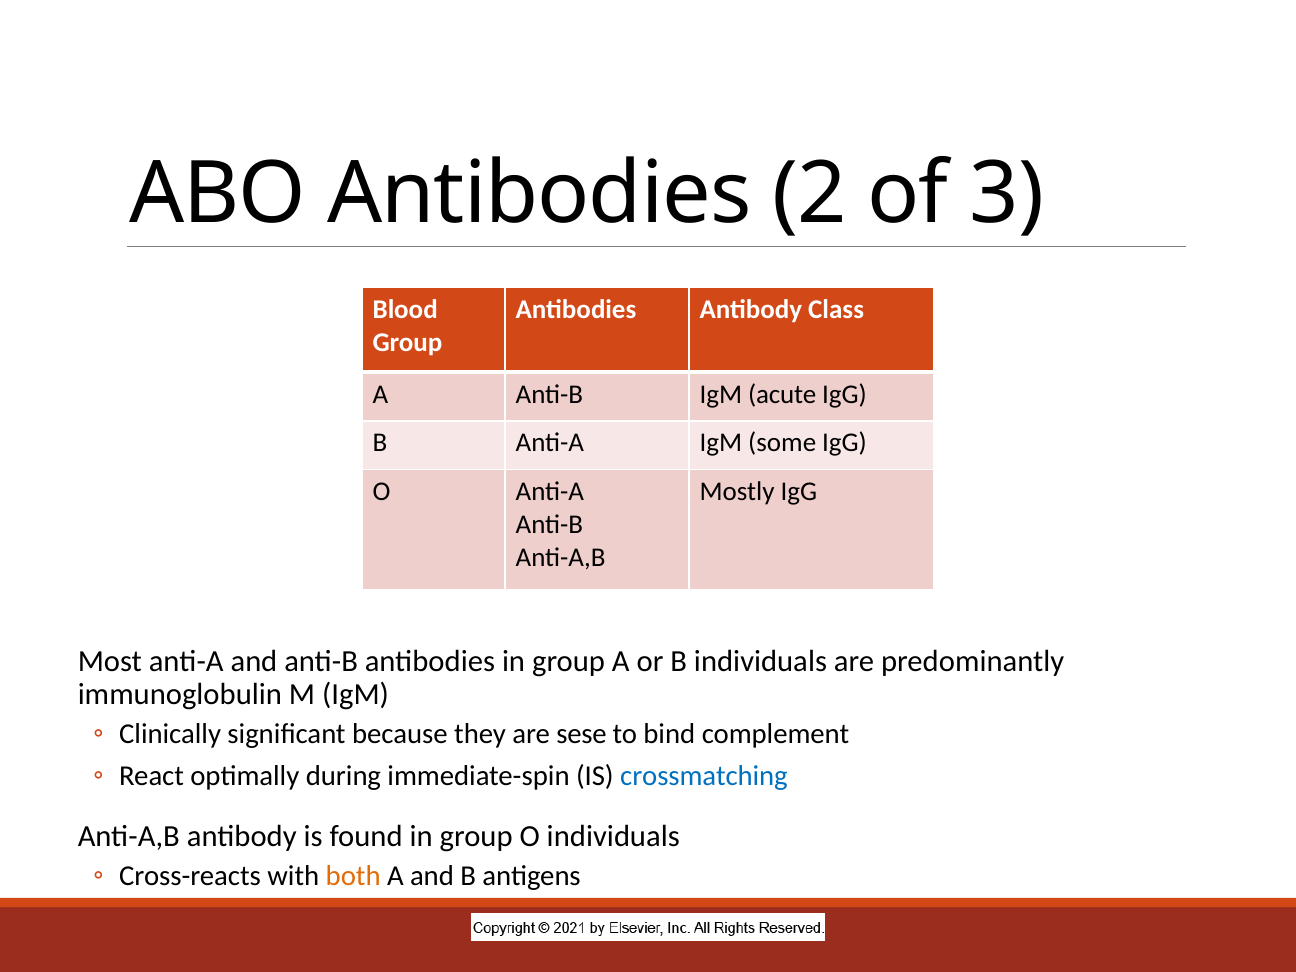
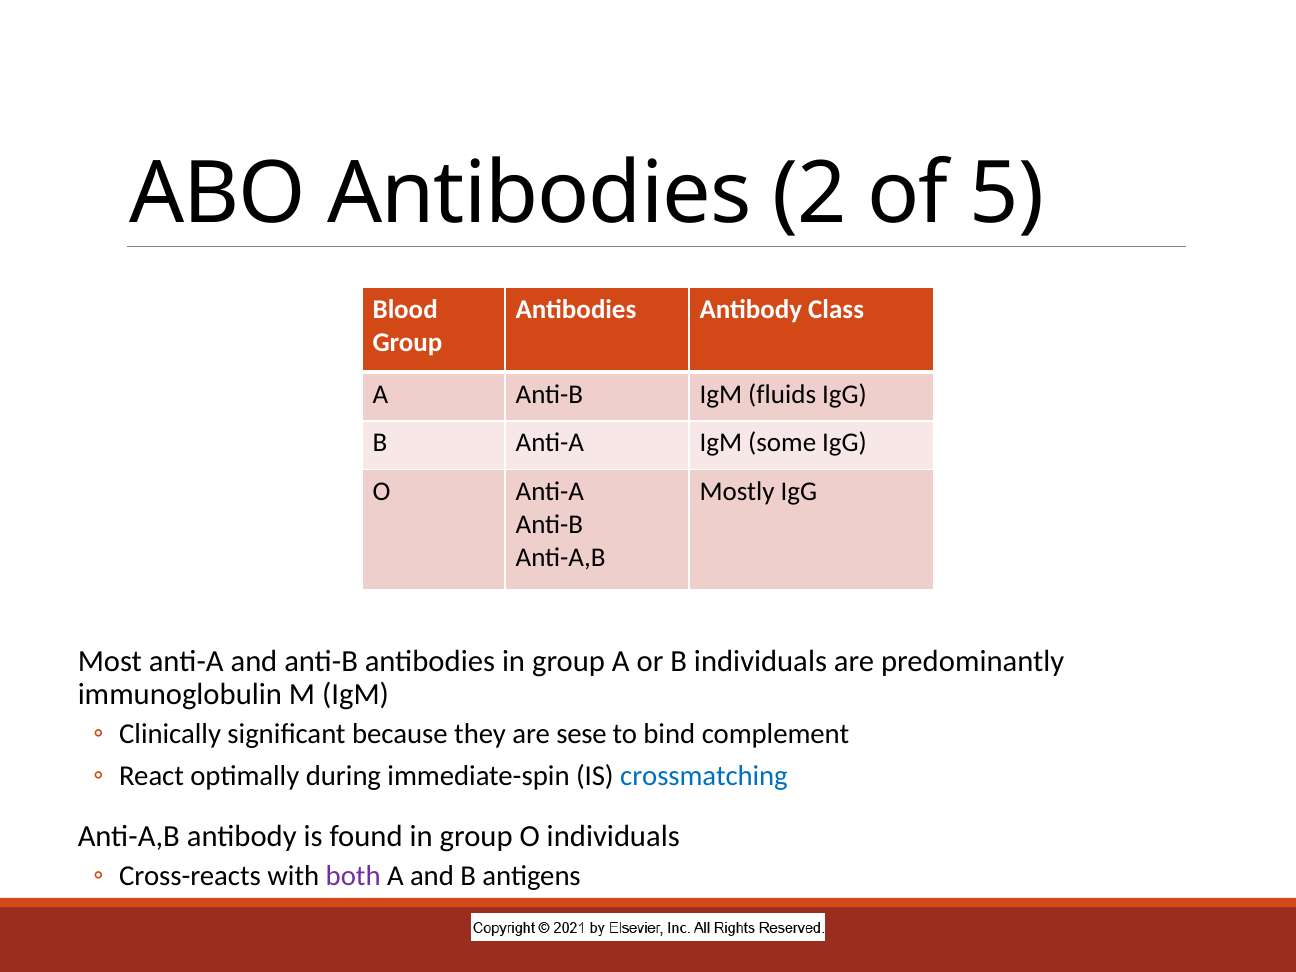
3: 3 -> 5
acute: acute -> fluids
both colour: orange -> purple
